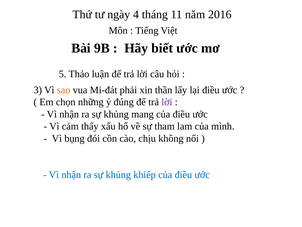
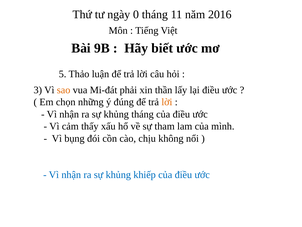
4: 4 -> 0
lời at (167, 102) colour: purple -> orange
khủng mang: mang -> tháng
